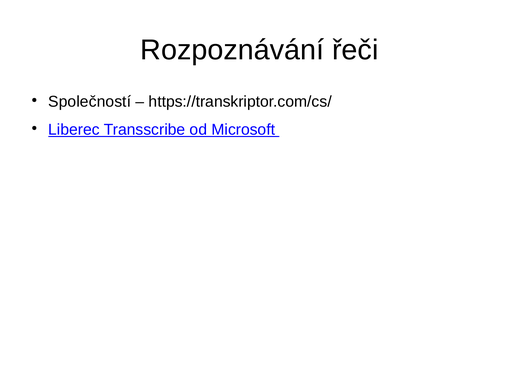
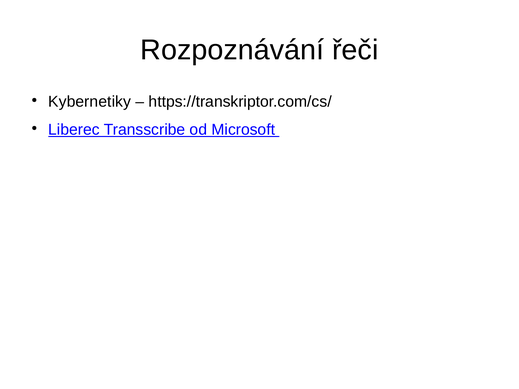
Společností: Společností -> Kybernetiky
